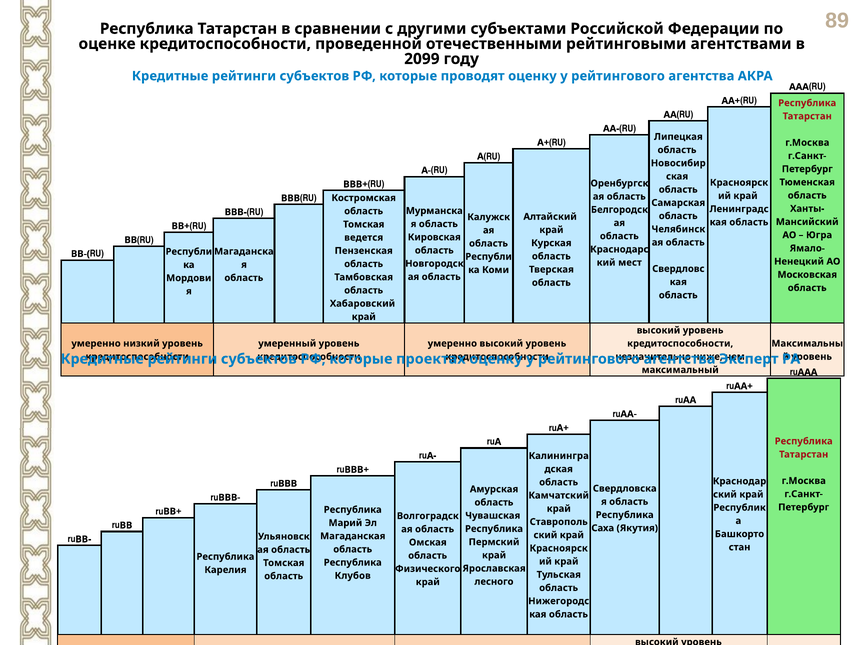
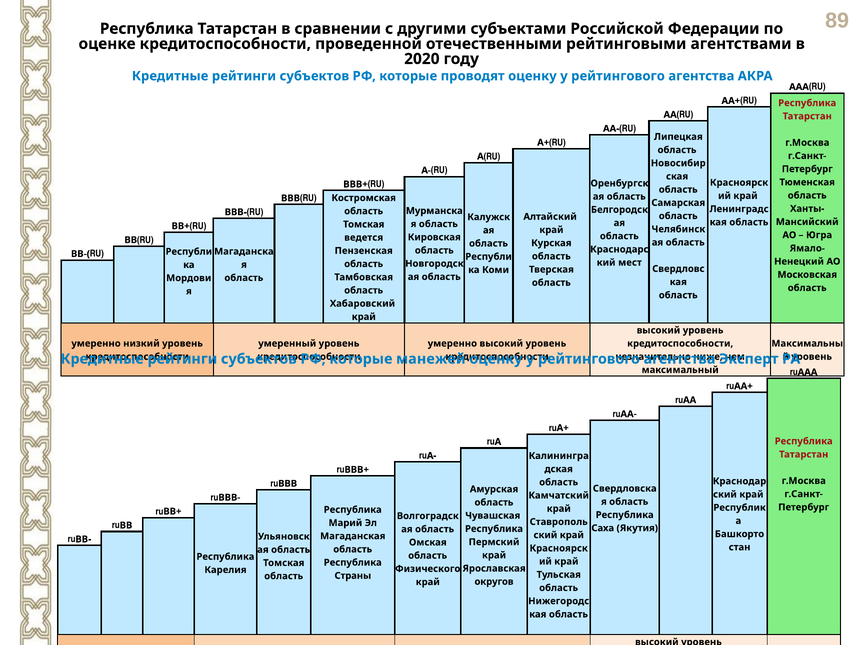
2099: 2099 -> 2020
проектах: проектах -> манежей
Клубов: Клубов -> Страны
лесного: лесного -> округов
